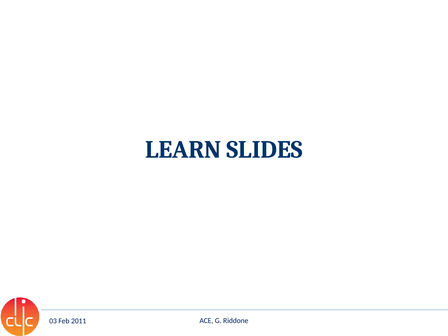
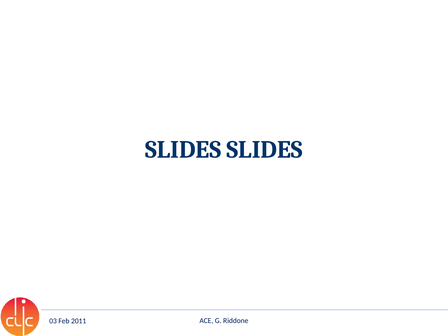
LEARN at (183, 150): LEARN -> SLIDES
